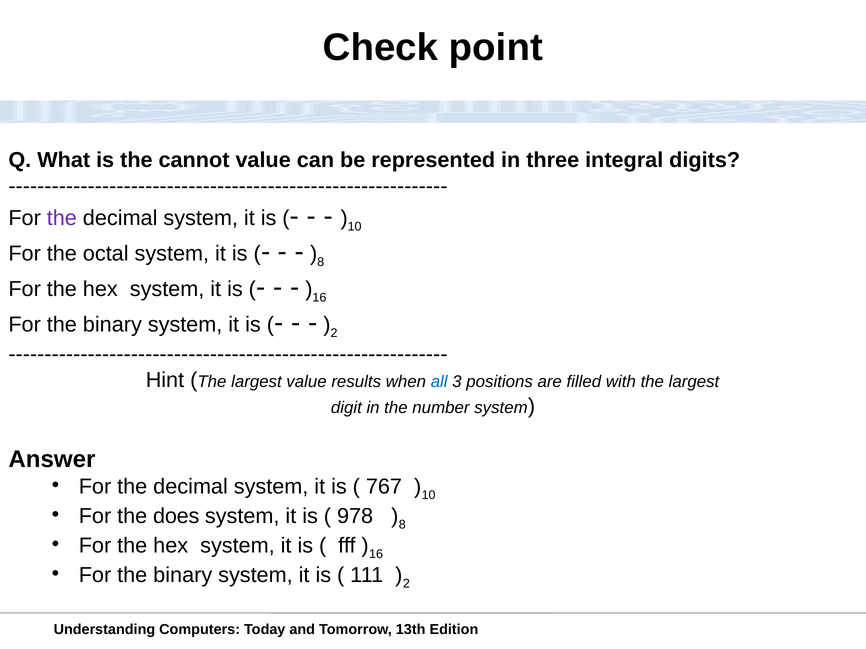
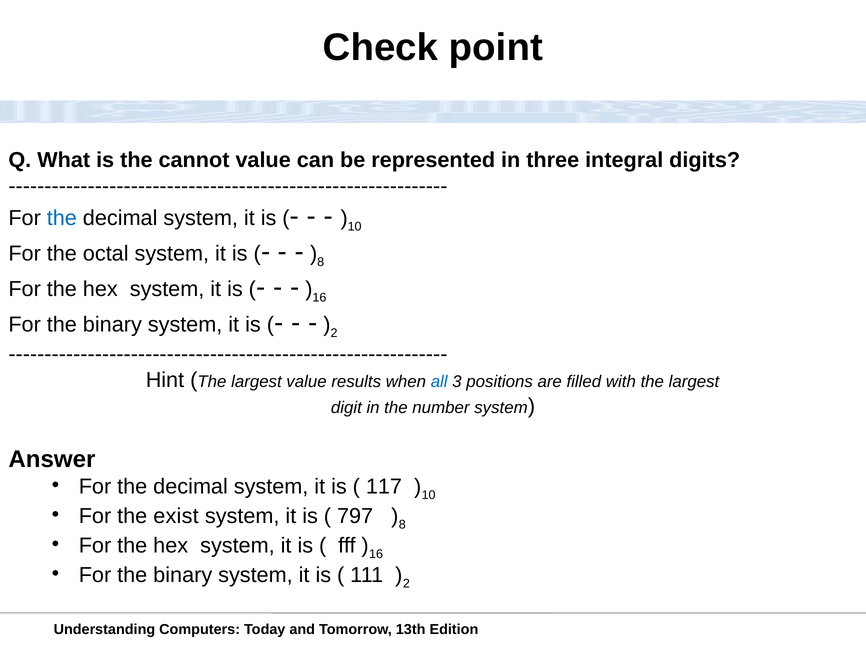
the at (62, 218) colour: purple -> blue
767: 767 -> 117
does: does -> exist
978: 978 -> 797
